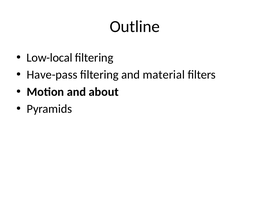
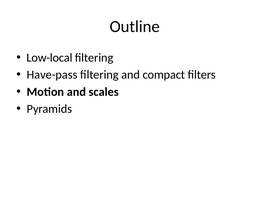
material: material -> compact
about: about -> scales
